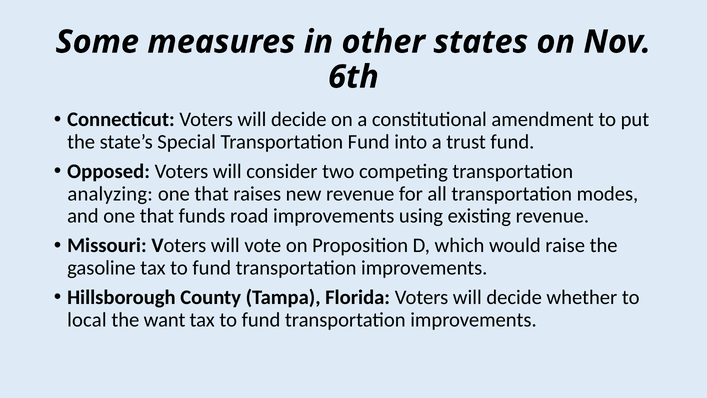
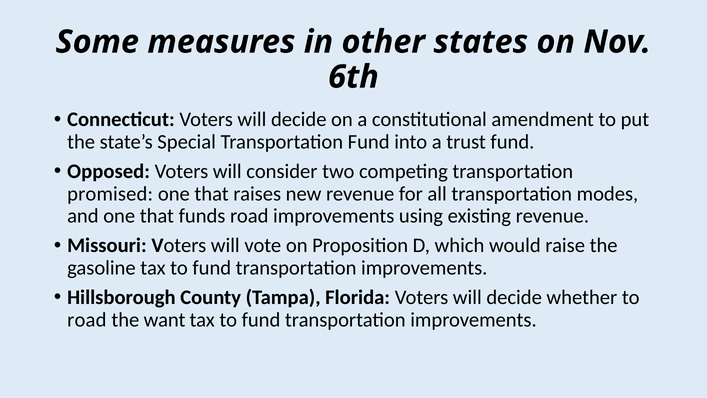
analyzing: analyzing -> promised
local at (87, 319): local -> road
